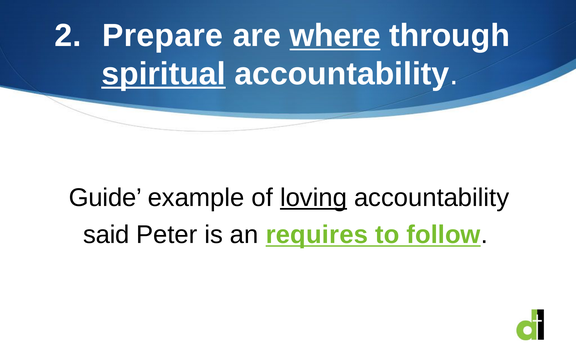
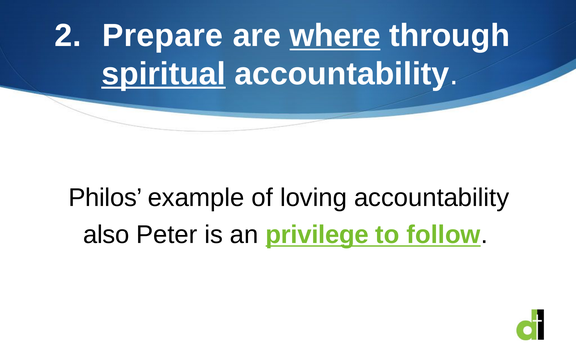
Guide: Guide -> Philos
loving underline: present -> none
said: said -> also
requires: requires -> privilege
